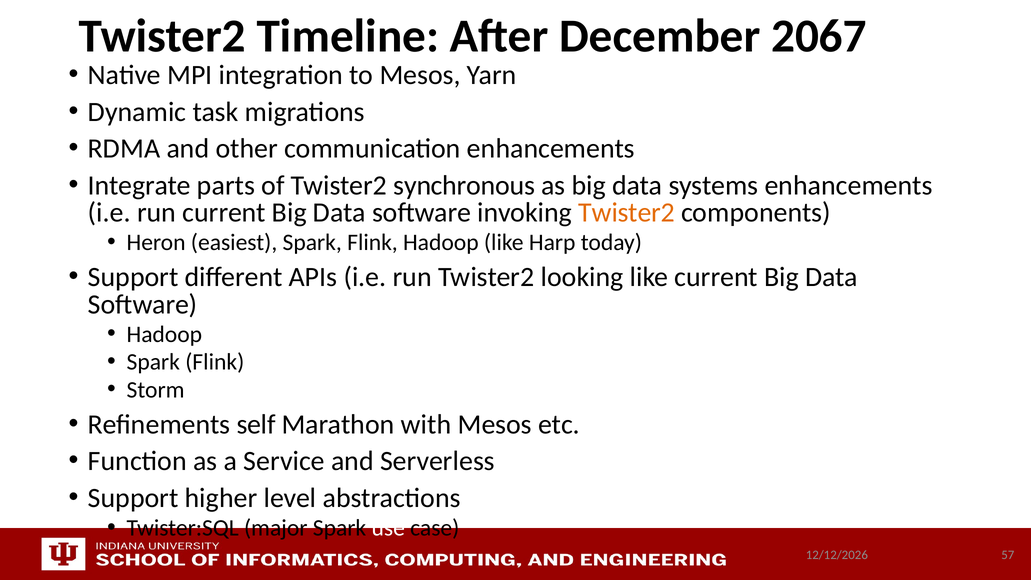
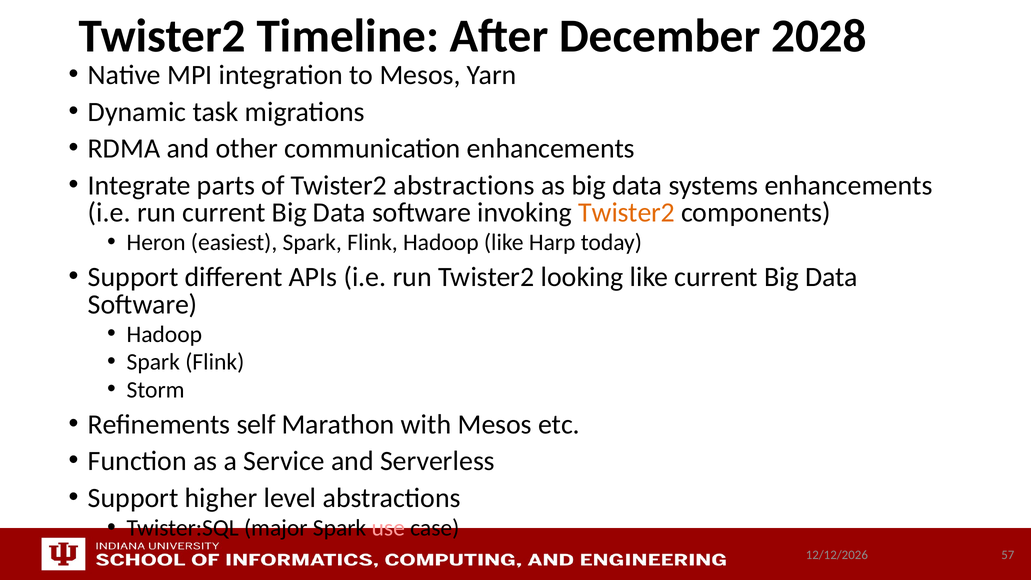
2067: 2067 -> 2028
Twister2 synchronous: synchronous -> abstractions
use colour: white -> pink
